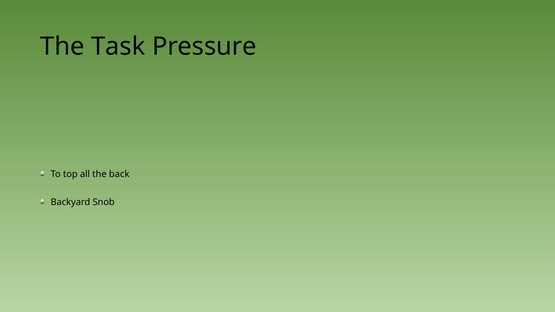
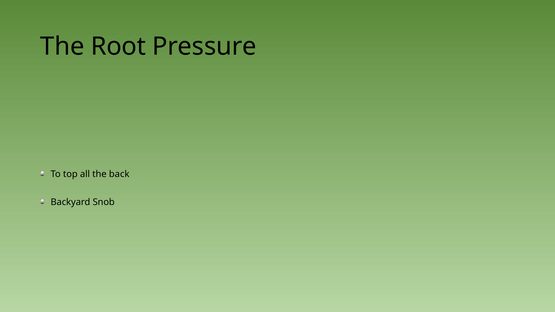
Task: Task -> Root
